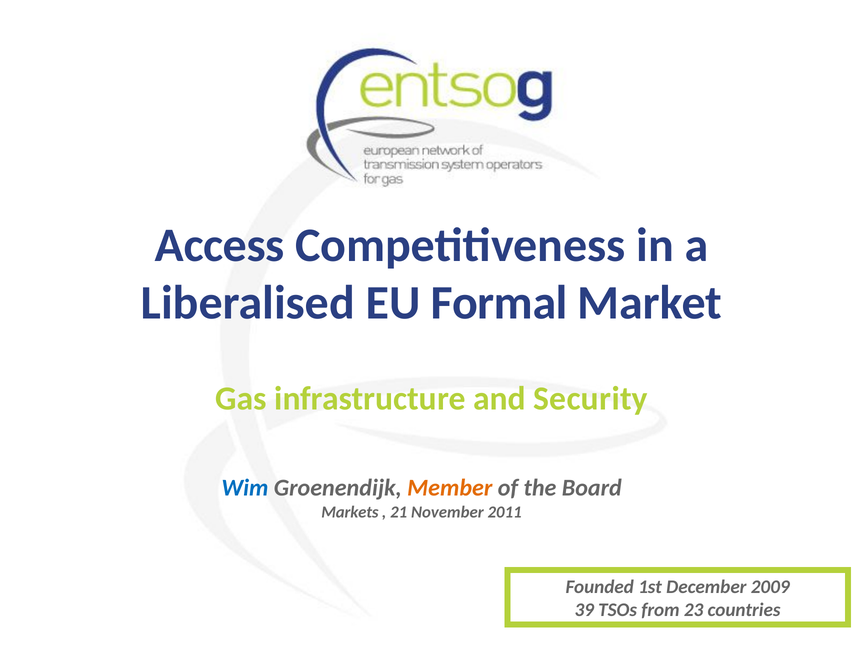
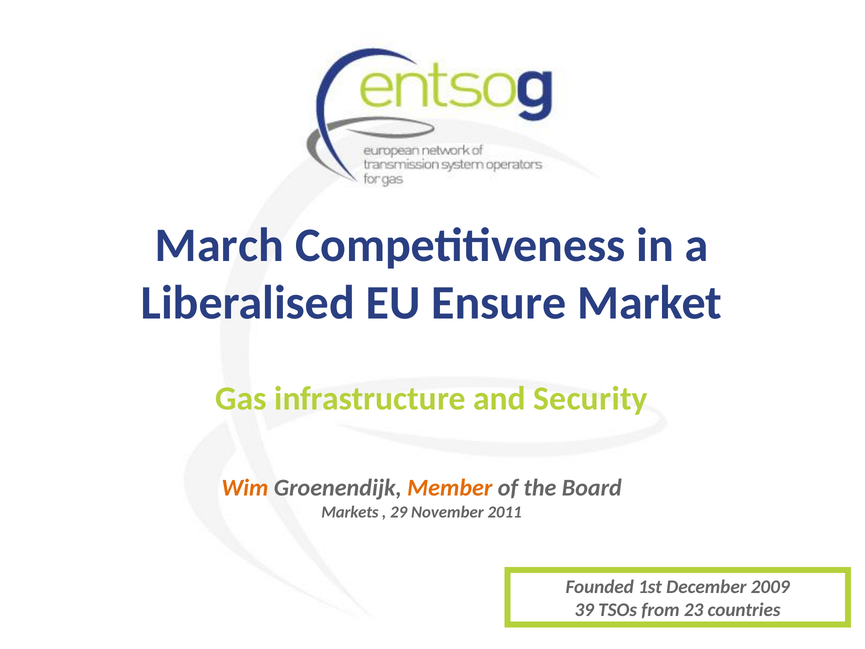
Access: Access -> March
Formal: Formal -> Ensure
Wim colour: blue -> orange
21: 21 -> 29
